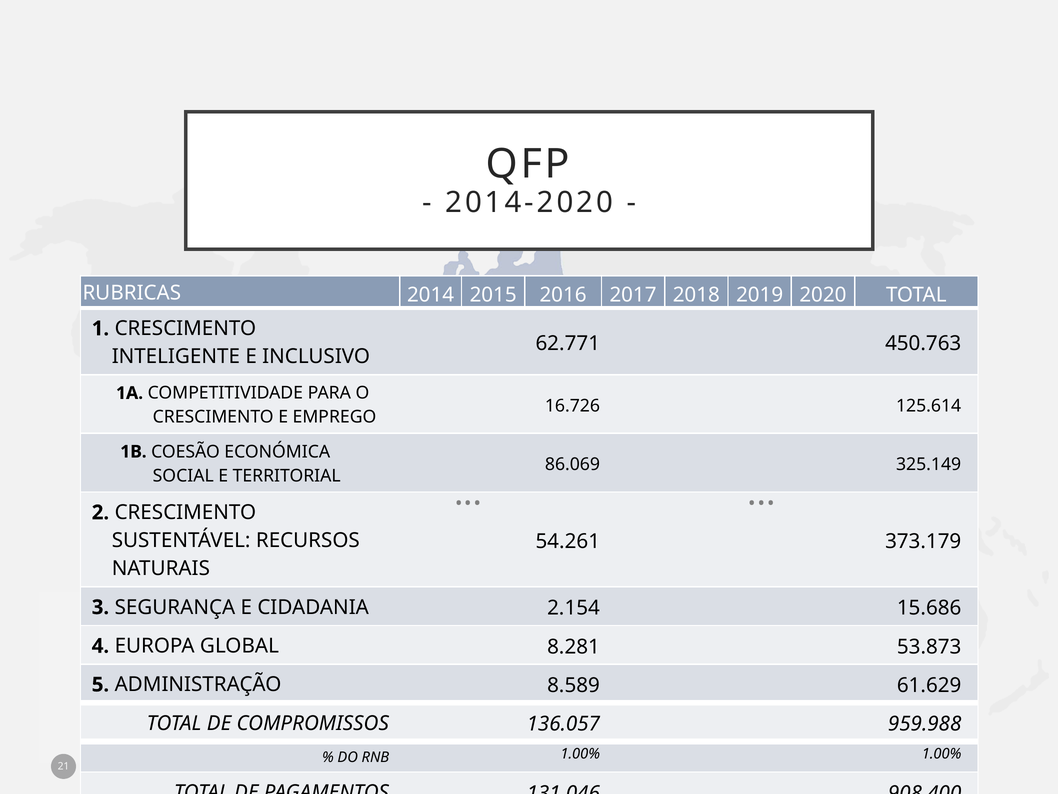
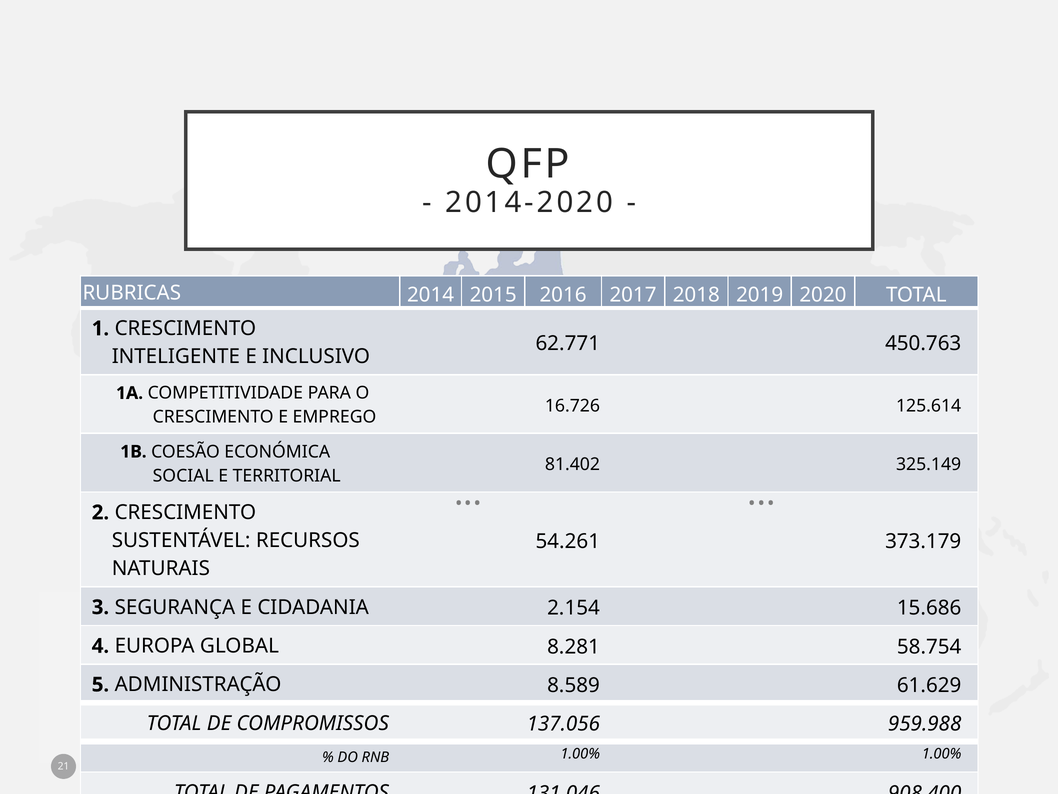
86.069: 86.069 -> 81.402
53.873: 53.873 -> 58.754
136.057: 136.057 -> 137.056
